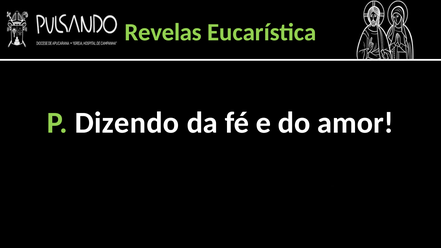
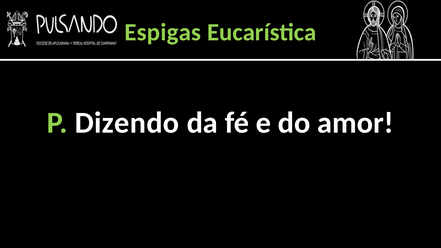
Revelas: Revelas -> Espigas
